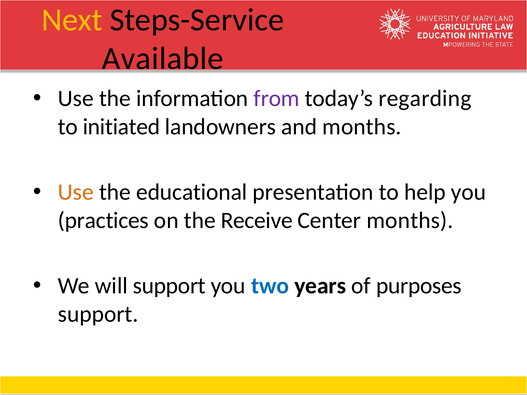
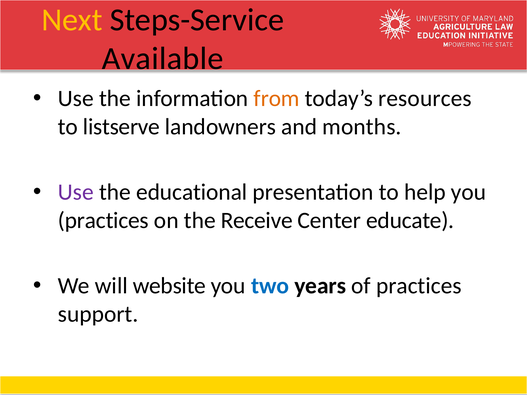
from colour: purple -> orange
regarding: regarding -> resources
initiated: initiated -> listserve
Use at (76, 192) colour: orange -> purple
Center months: months -> educate
will support: support -> website
of purposes: purposes -> practices
